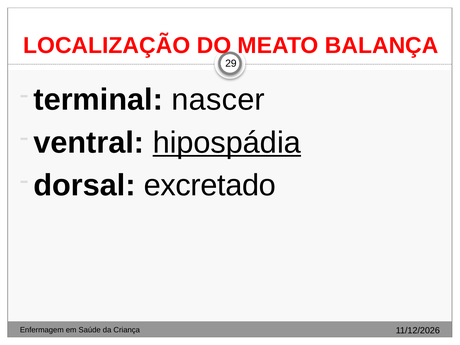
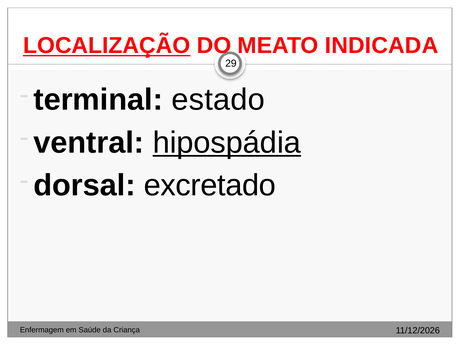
LOCALIZAÇÃO underline: none -> present
BALANÇA: BALANÇA -> INDICADA
nascer: nascer -> estado
